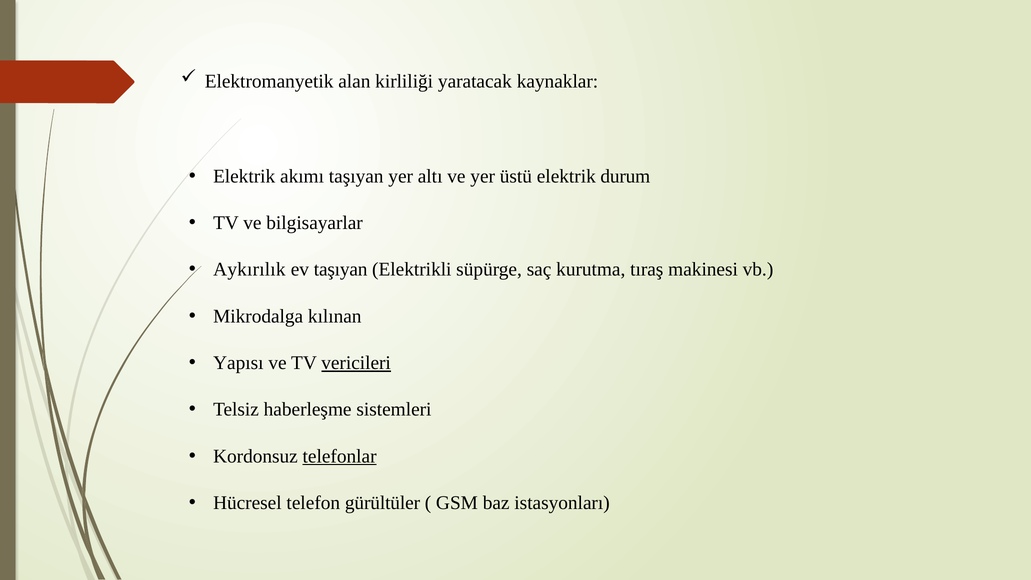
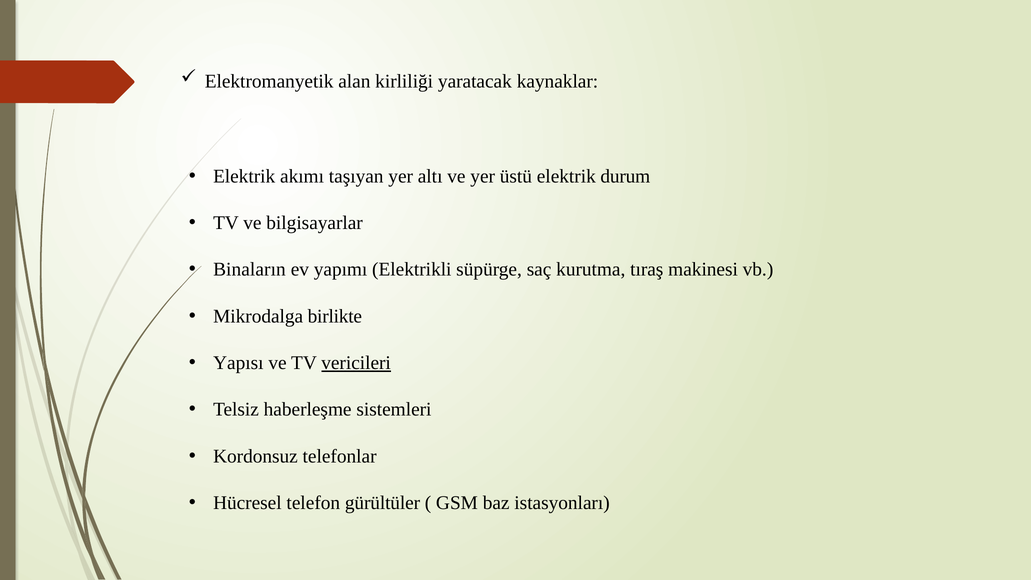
Aykırılık: Aykırılık -> Binaların
ev taşıyan: taşıyan -> yapımı
kılınan: kılınan -> birlikte
telefonlar underline: present -> none
